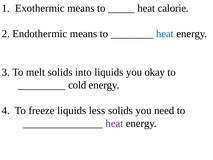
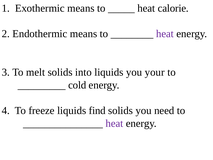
heat at (165, 34) colour: blue -> purple
okay: okay -> your
less: less -> find
